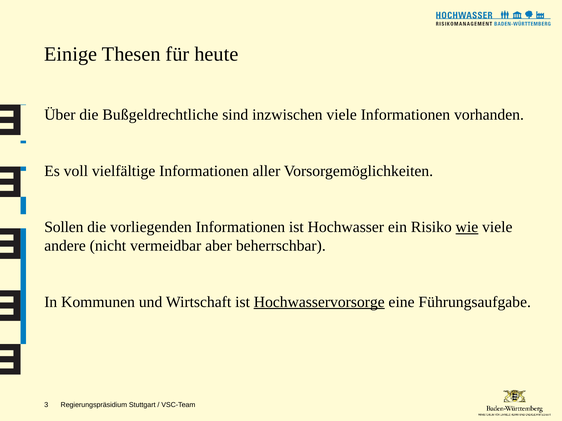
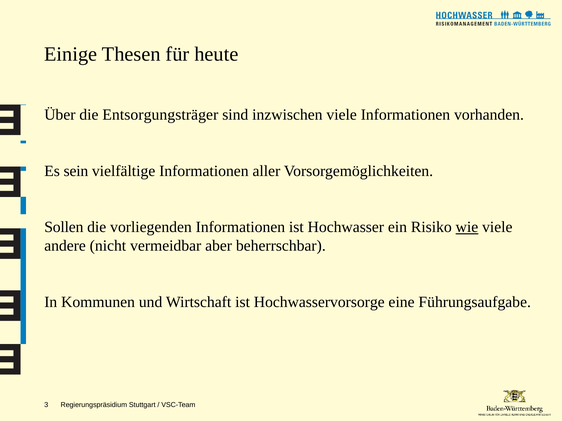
Bußgeldrechtliche: Bußgeldrechtliche -> Entsorgungsträger
voll: voll -> sein
Hochwasservorsorge underline: present -> none
